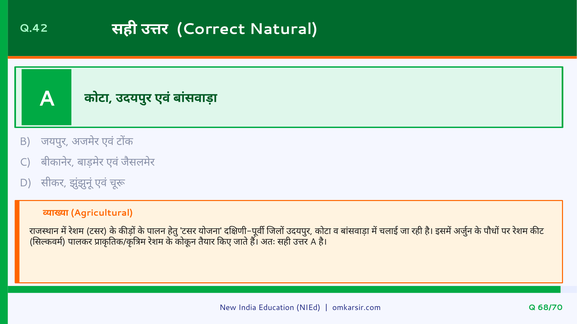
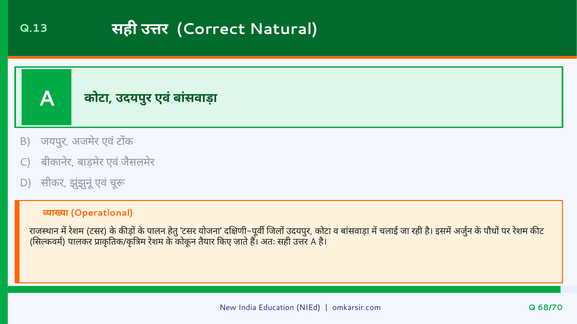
Q.42: Q.42 -> Q.13
Agricultural: Agricultural -> Operational
